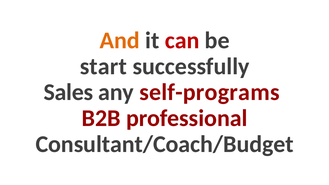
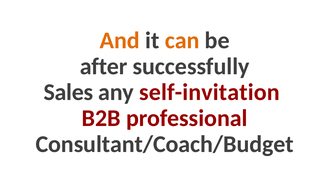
can colour: red -> orange
start: start -> after
self-programs: self-programs -> self-invitation
